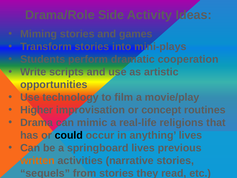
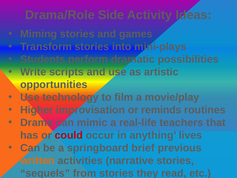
cooperation: cooperation -> possibilities
concept: concept -> reminds
religions: religions -> teachers
could colour: black -> red
springboard lives: lives -> brief
